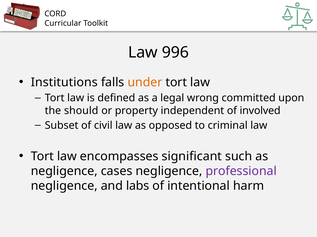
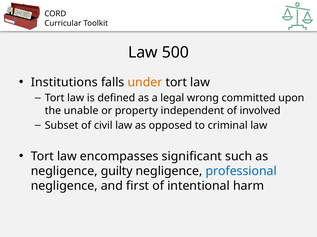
996: 996 -> 500
should: should -> unable
cases: cases -> guilty
professional colour: purple -> blue
labs: labs -> first
